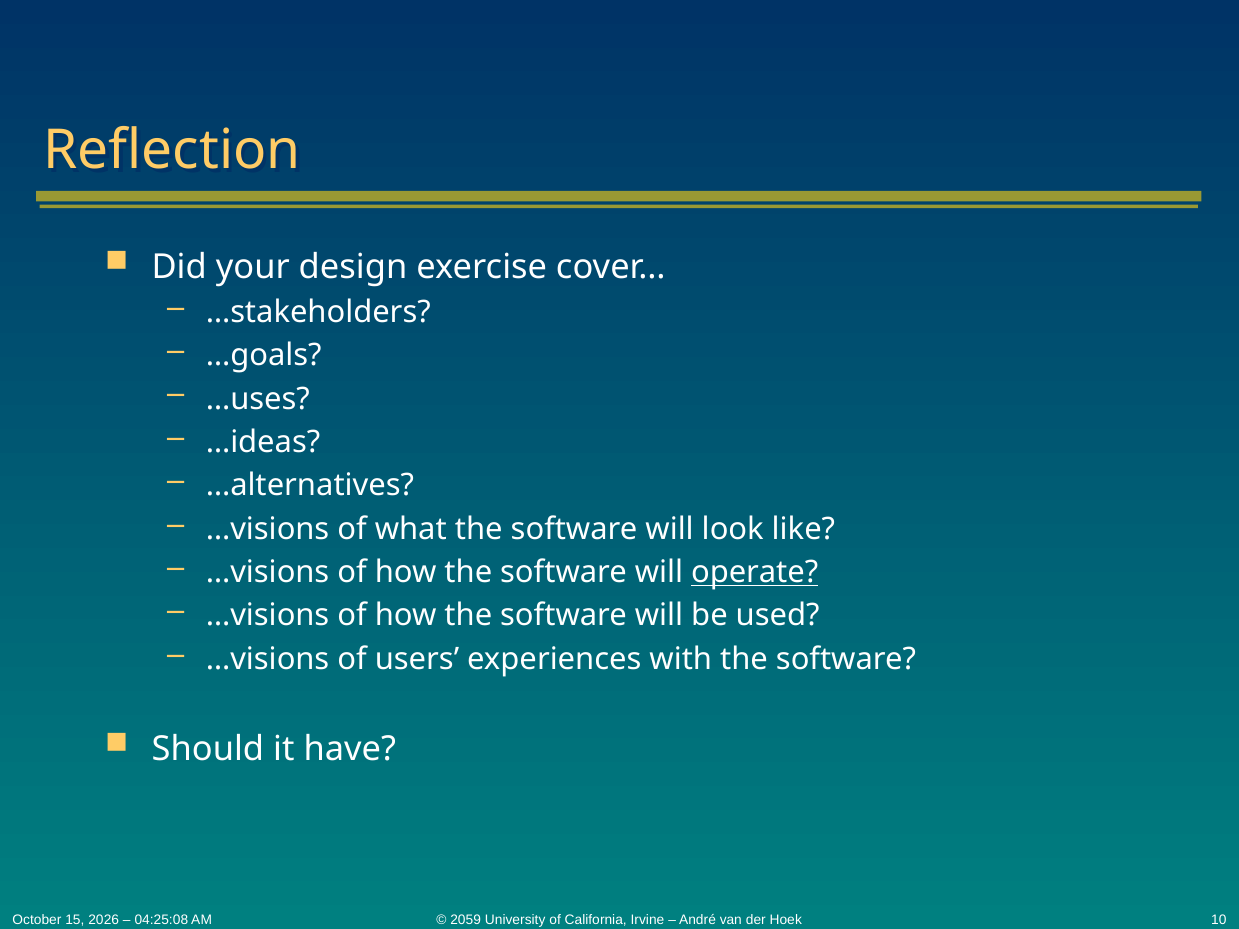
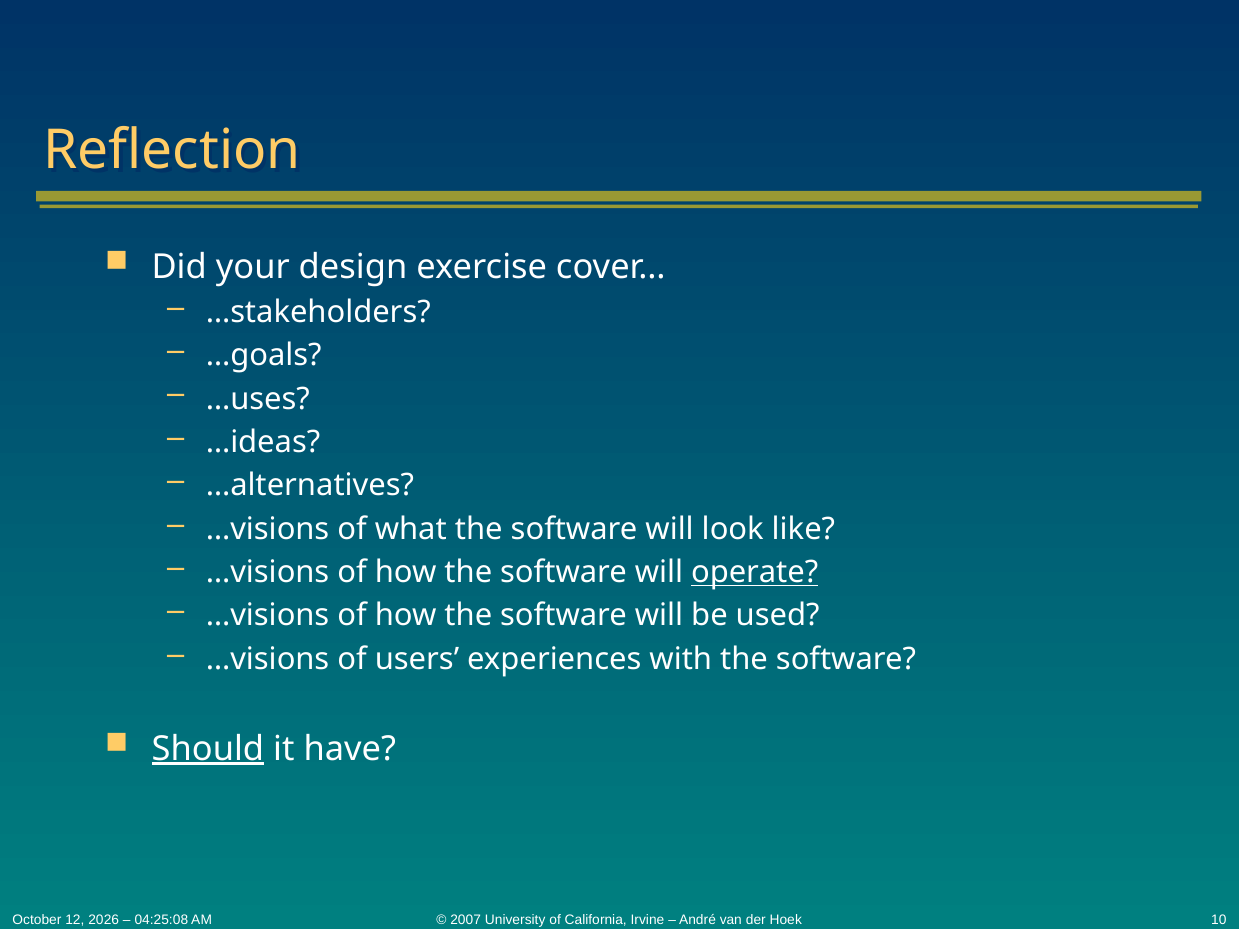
Should underline: none -> present
15: 15 -> 12
2059: 2059 -> 2007
